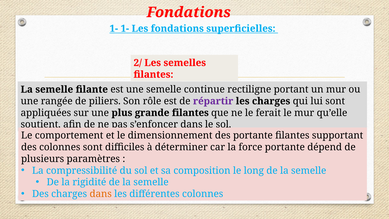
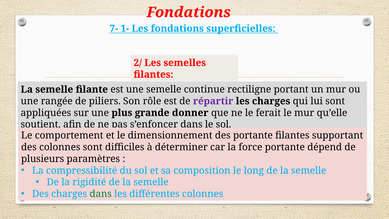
1- at (114, 29): 1- -> 7-
grande filantes: filantes -> donner
dans at (101, 194) colour: orange -> green
